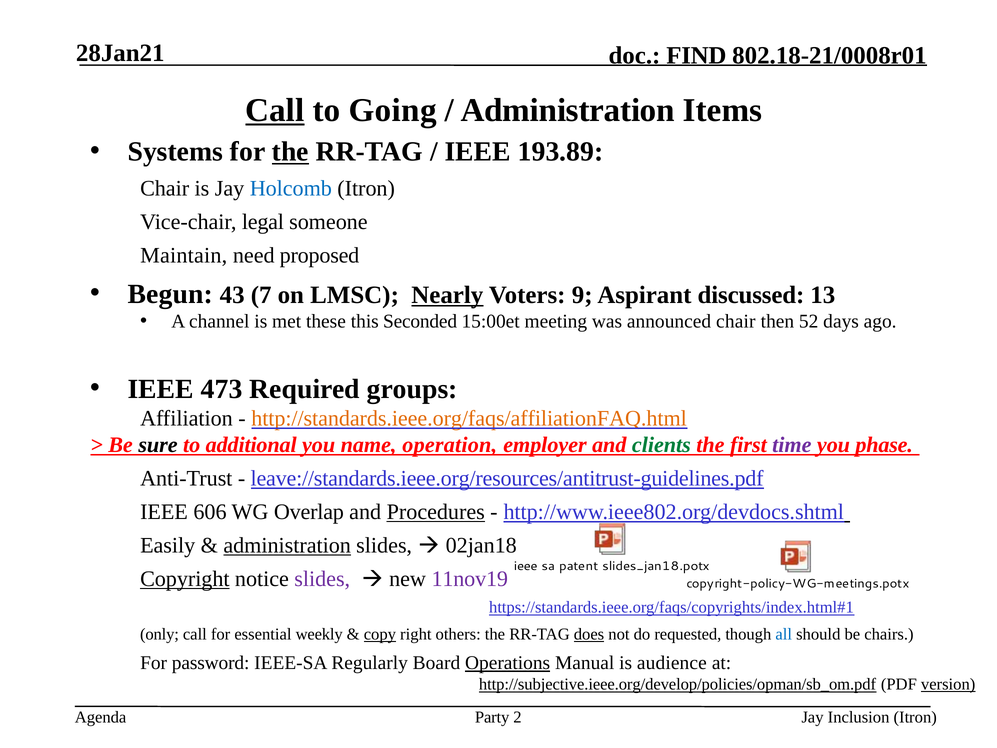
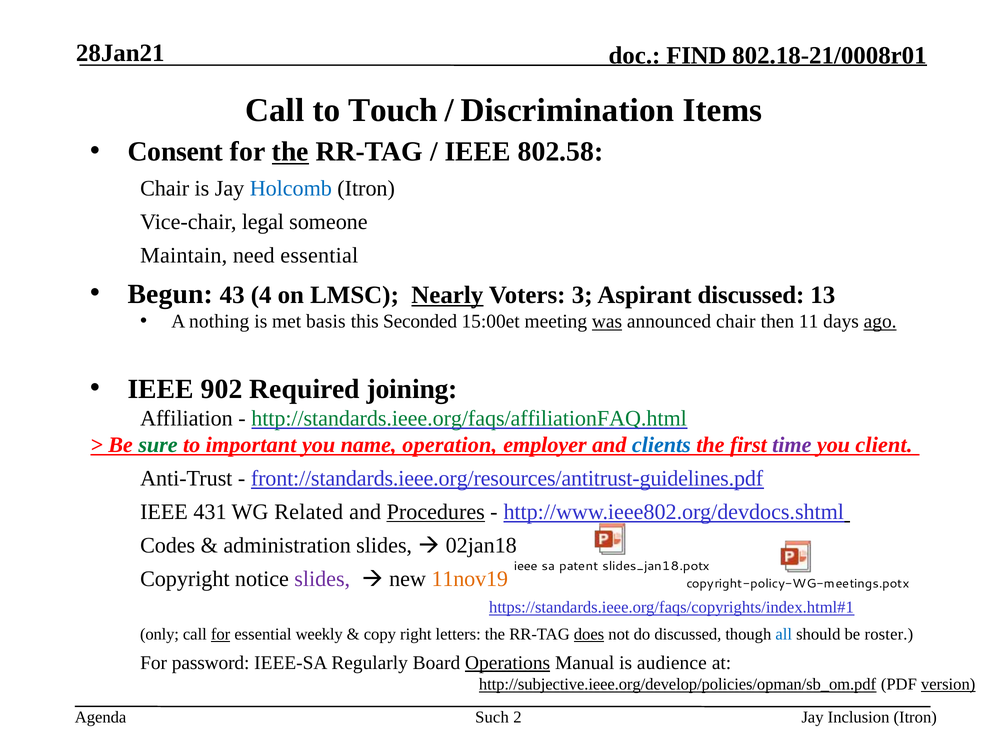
Call at (275, 110) underline: present -> none
Going: Going -> Touch
Administration at (568, 110): Administration -> Discrimination
Systems: Systems -> Consent
193.89: 193.89 -> 802.58
need proposed: proposed -> essential
7: 7 -> 4
9: 9 -> 3
channel: channel -> nothing
these: these -> basis
was underline: none -> present
52: 52 -> 11
ago underline: none -> present
473: 473 -> 902
groups: groups -> joining
http://standards.ieee.org/faqs/affiliationFAQ.html colour: orange -> green
sure colour: black -> green
additional: additional -> important
clients colour: green -> blue
phase: phase -> client
leave://standards.ieee.org/resources/antitrust-guidelines.pdf: leave://standards.ieee.org/resources/antitrust-guidelines.pdf -> front://standards.ieee.org/resources/antitrust-guidelines.pdf
606: 606 -> 431
Overlap: Overlap -> Related
Easily: Easily -> Codes
administration at (287, 545) underline: present -> none
Copyright underline: present -> none
11nov19 colour: purple -> orange
for at (221, 634) underline: none -> present
copy underline: present -> none
others: others -> letters
do requested: requested -> discussed
chairs: chairs -> roster
Party: Party -> Such
